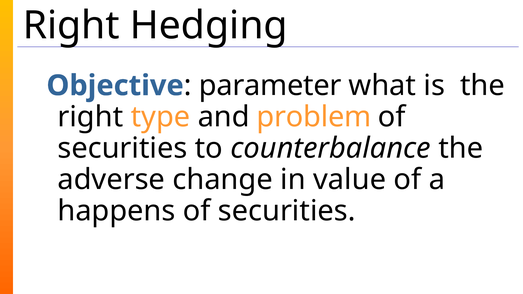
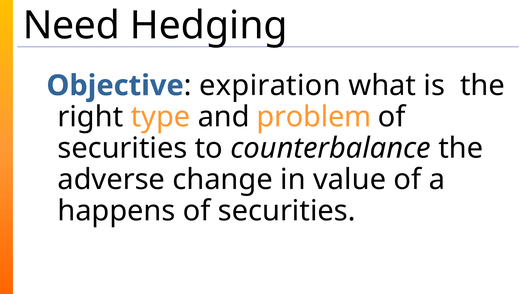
Right at (71, 26): Right -> Need
parameter: parameter -> expiration
